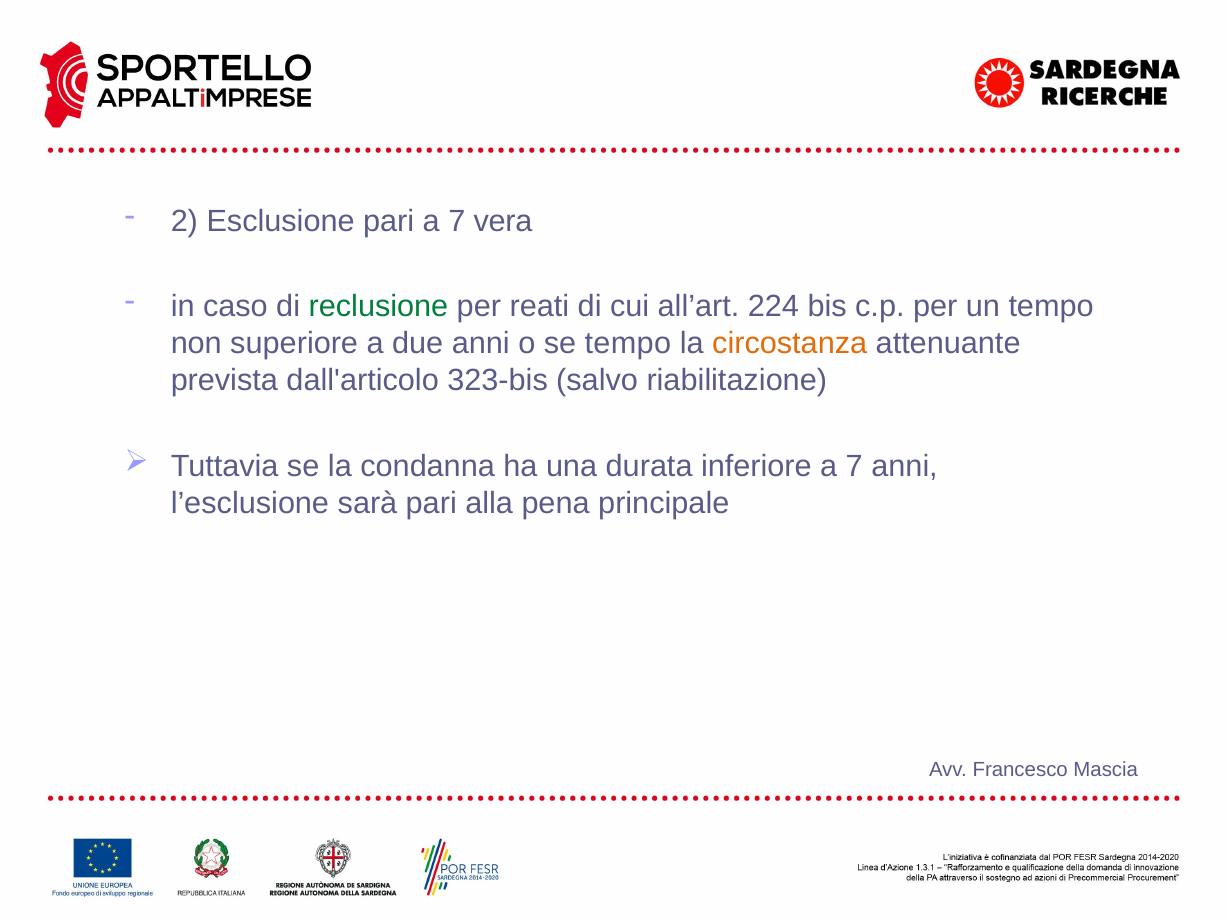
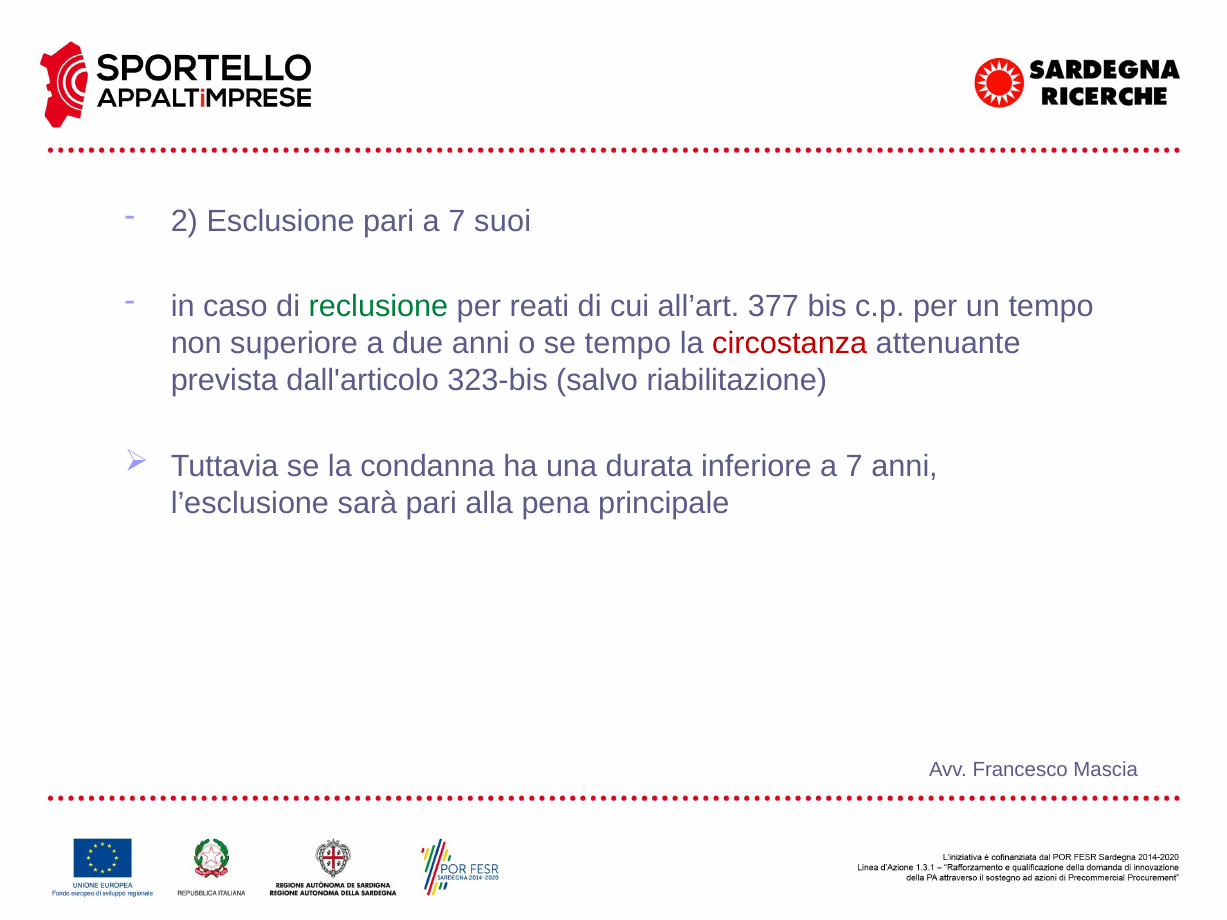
vera: vera -> suoi
224: 224 -> 377
circostanza colour: orange -> red
